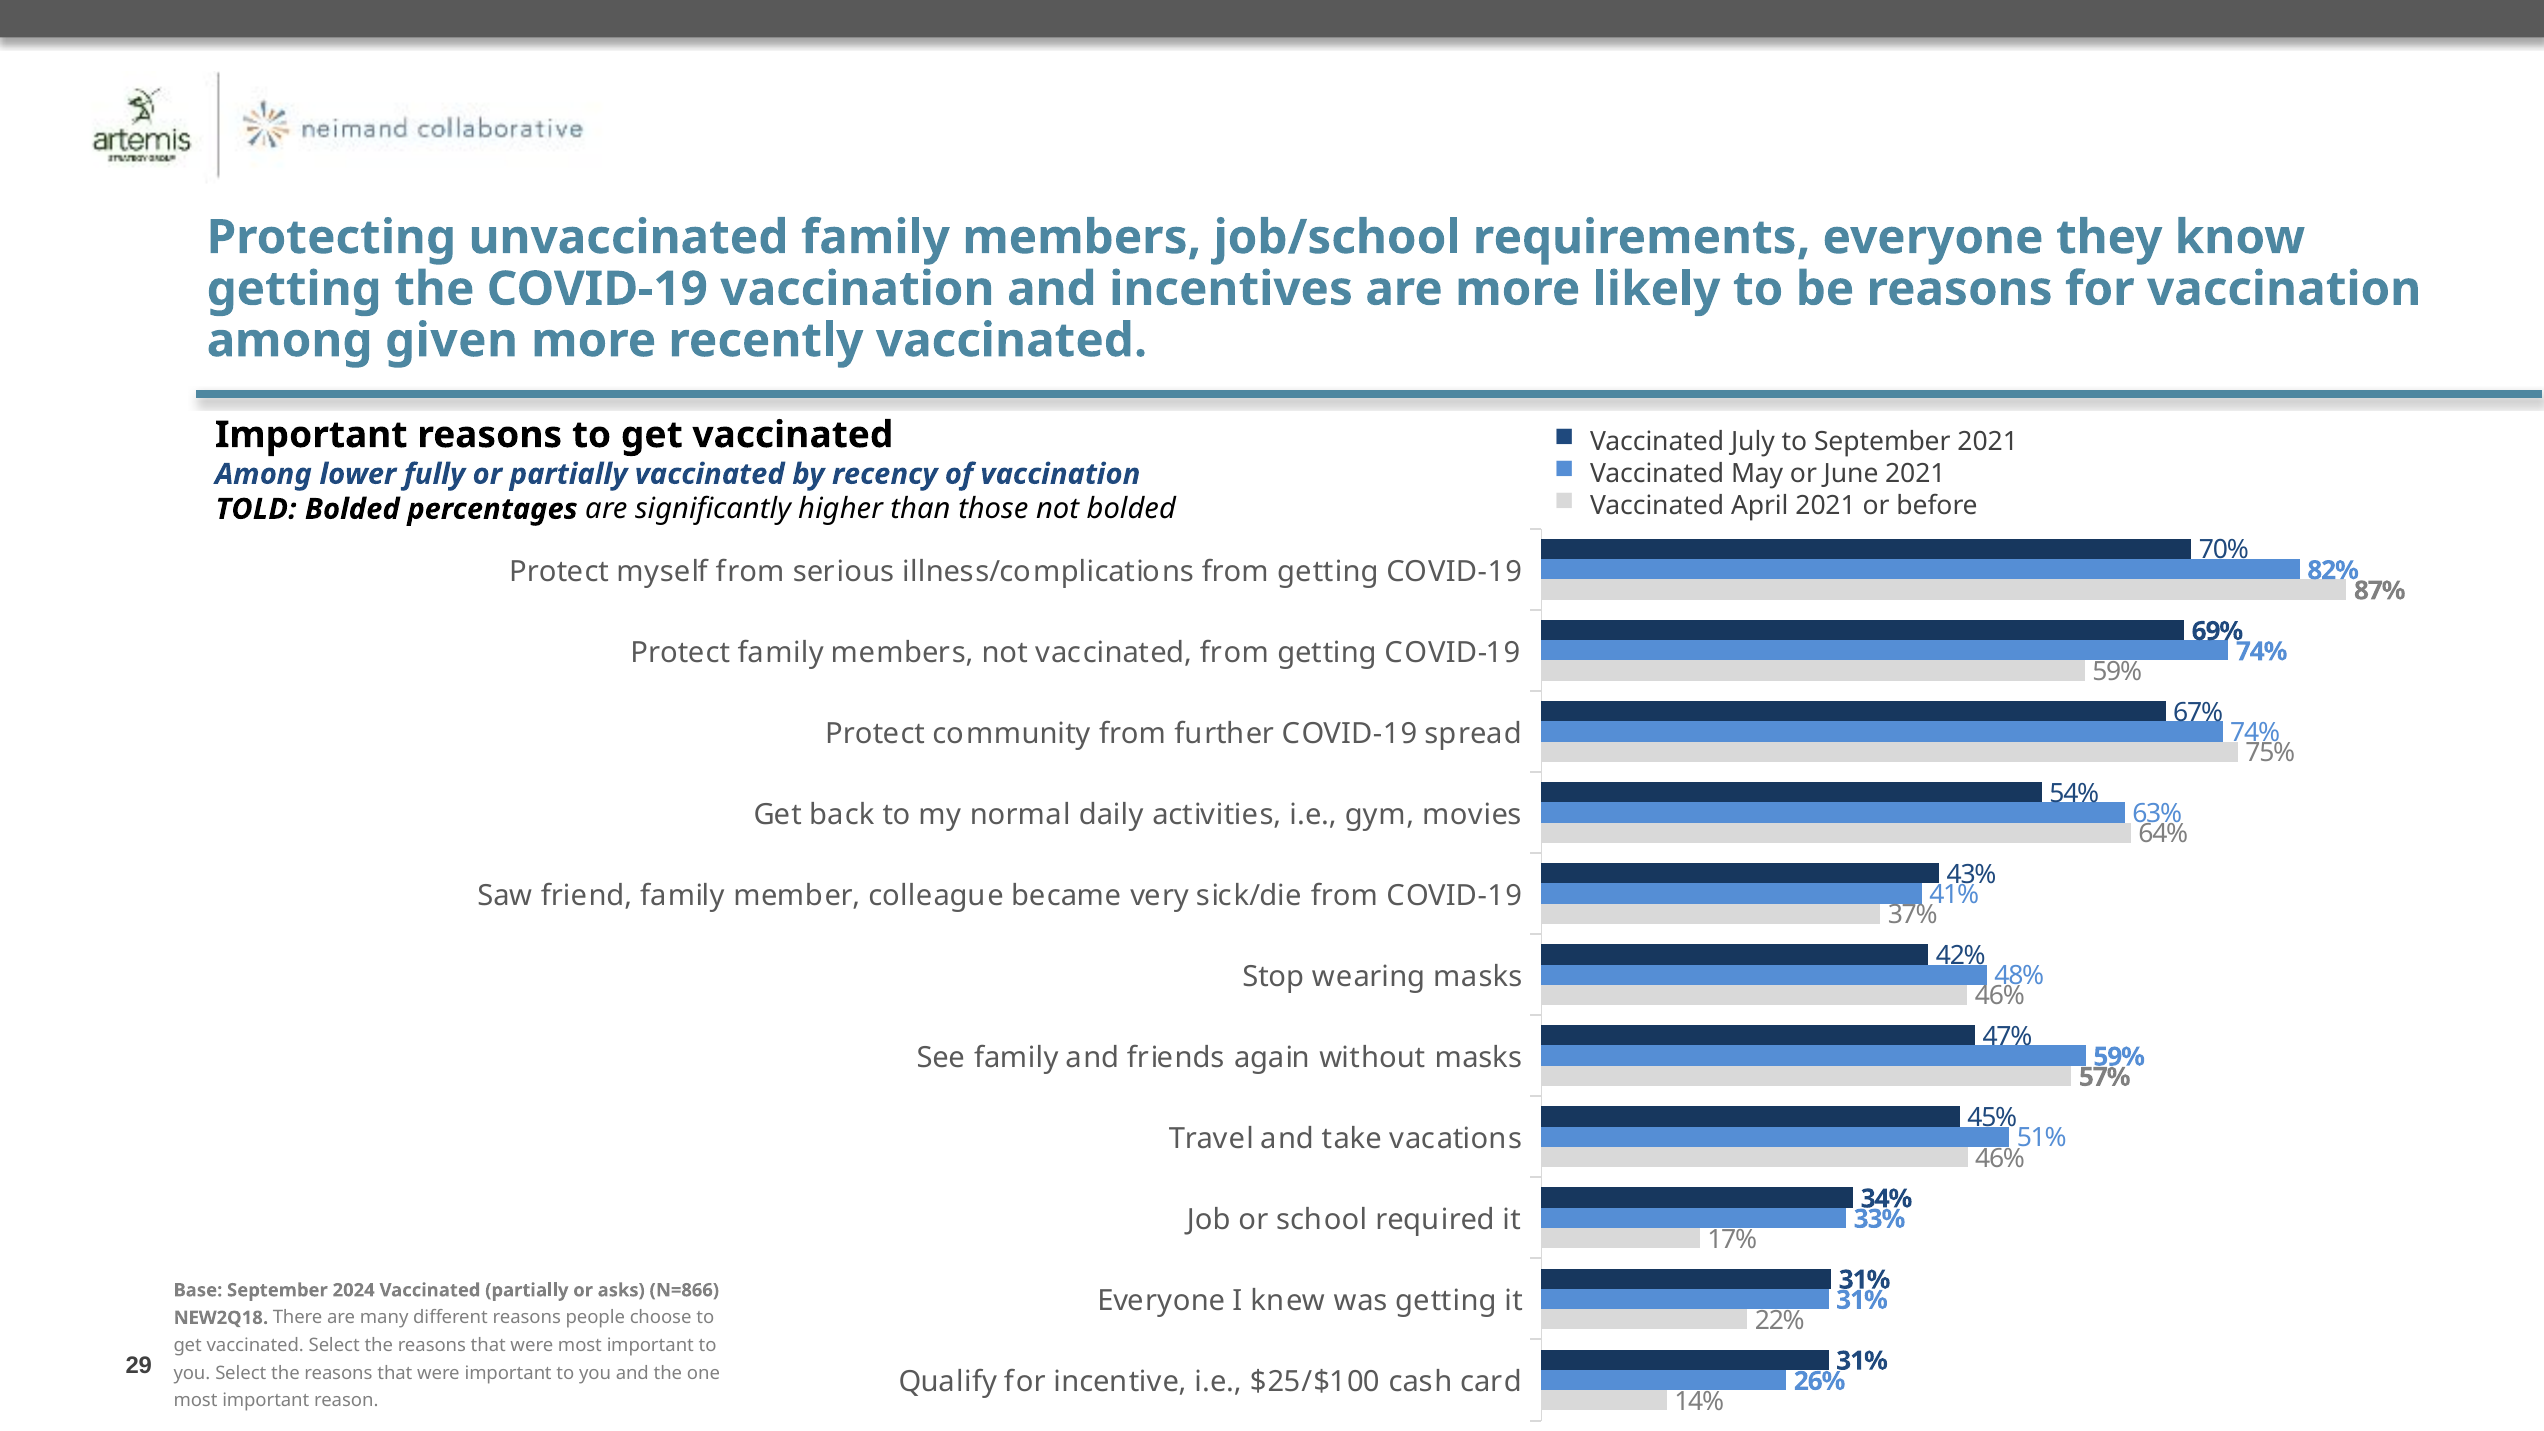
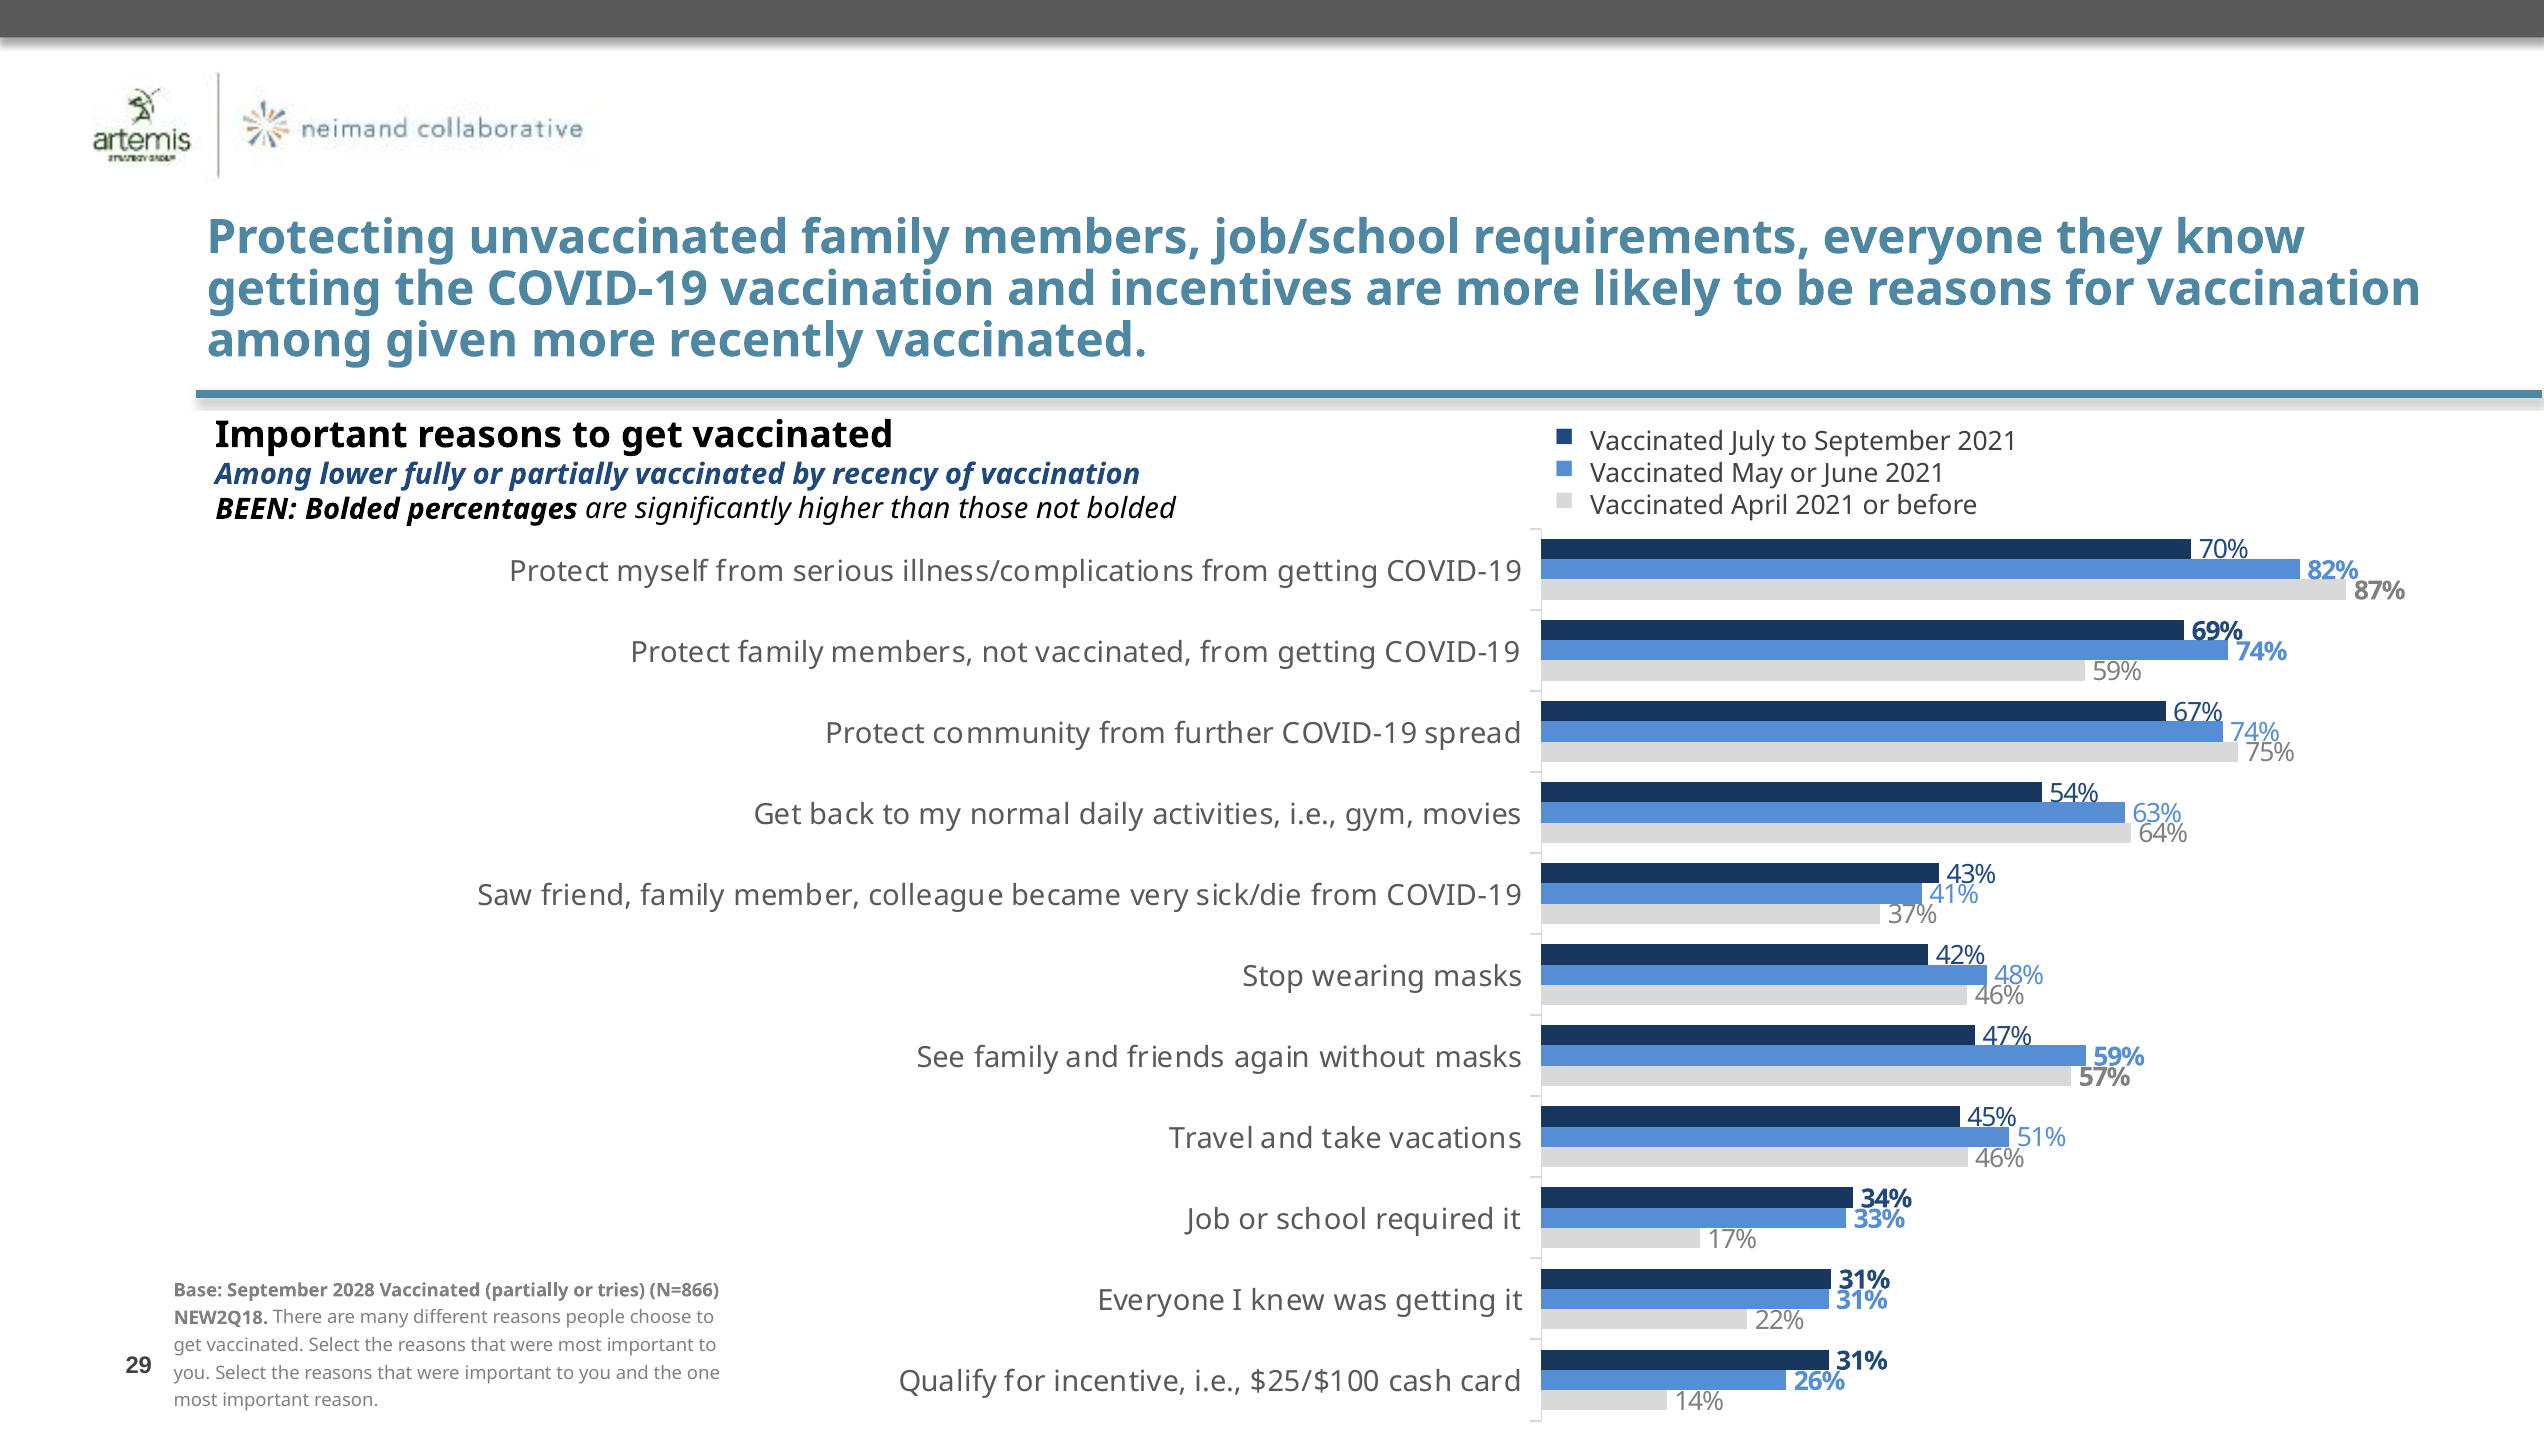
TOLD: TOLD -> BEEN
2024: 2024 -> 2028
asks: asks -> tries
